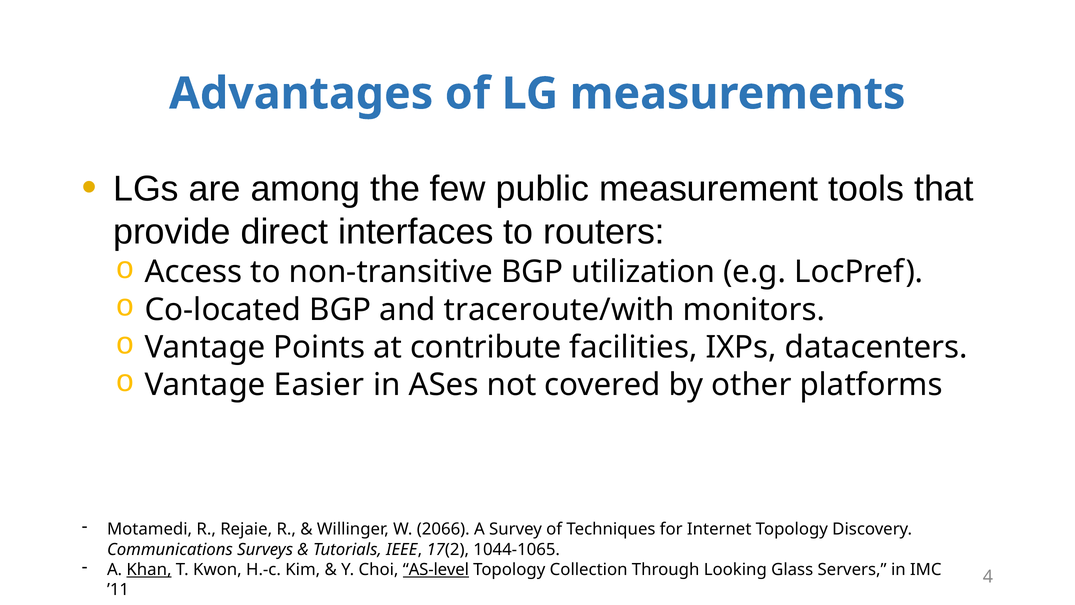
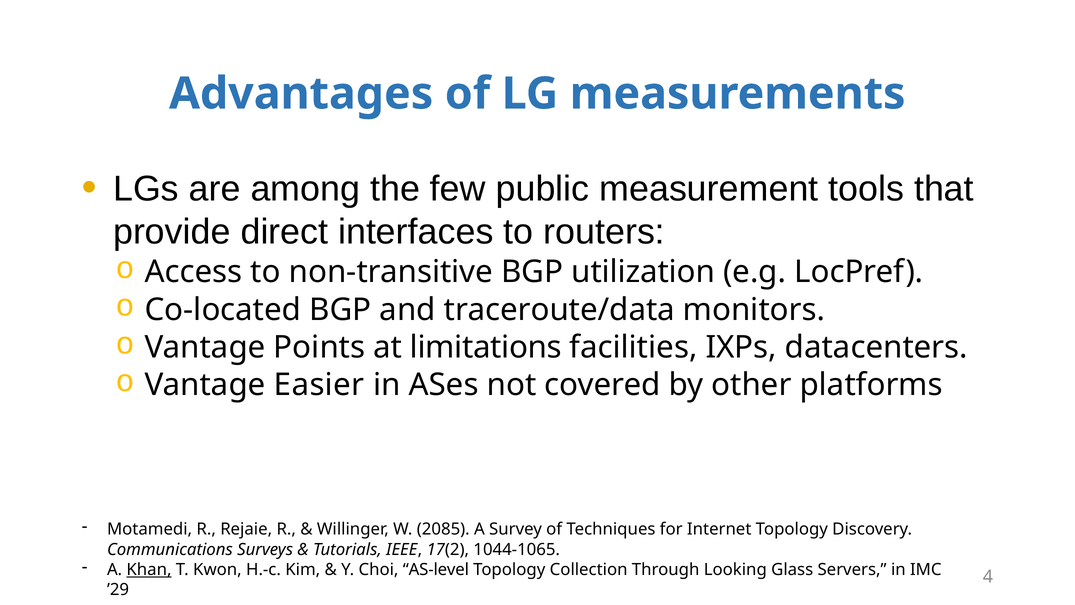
traceroute/with: traceroute/with -> traceroute/data
contribute: contribute -> limitations
2066: 2066 -> 2085
AS-level underline: present -> none
’11: ’11 -> ’29
